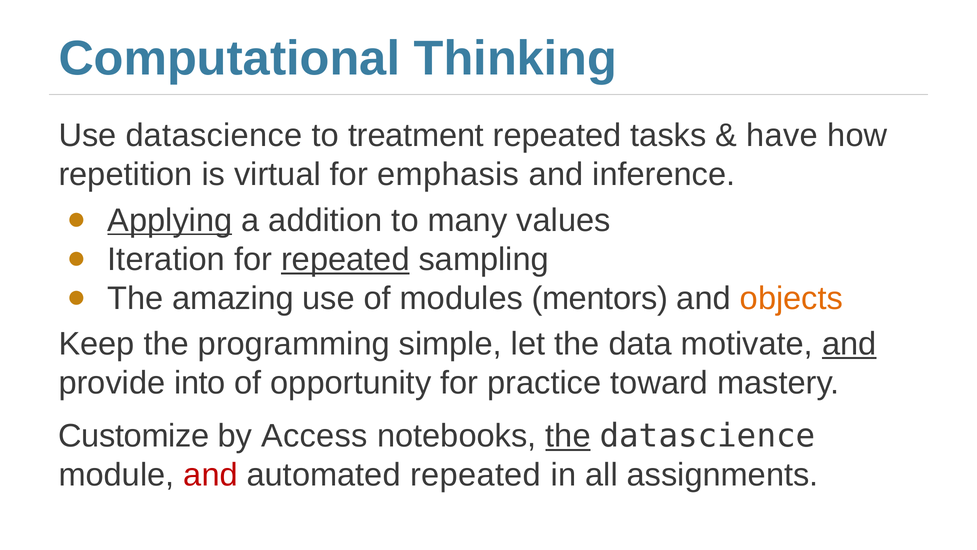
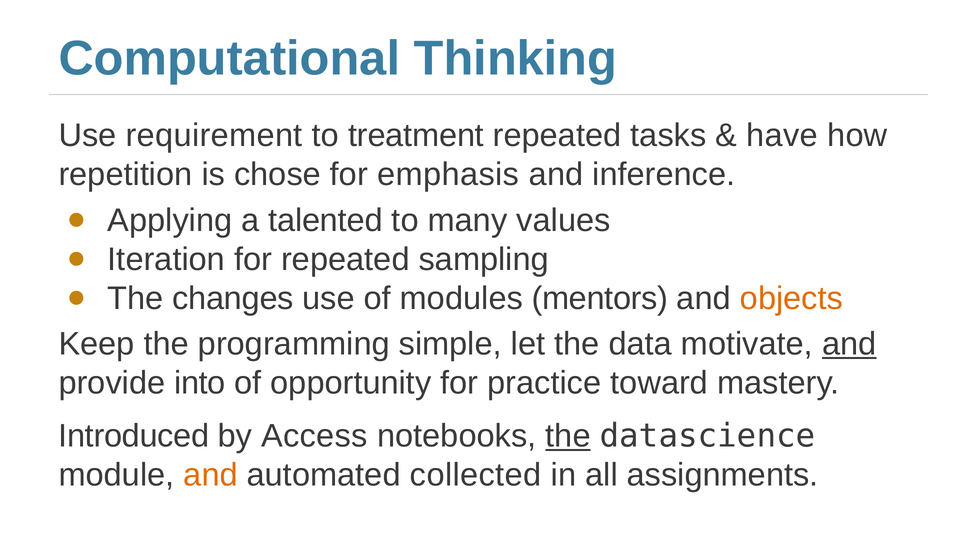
Use datascience: datascience -> requirement
virtual: virtual -> chose
Applying underline: present -> none
addition: addition -> talented
repeated at (345, 259) underline: present -> none
amazing: amazing -> changes
Customize: Customize -> Introduced
and at (211, 475) colour: red -> orange
automated repeated: repeated -> collected
